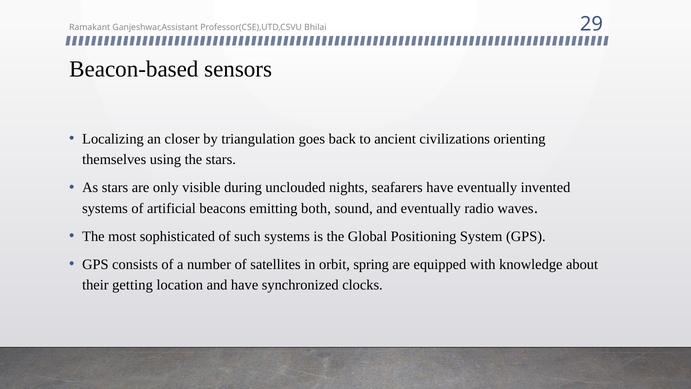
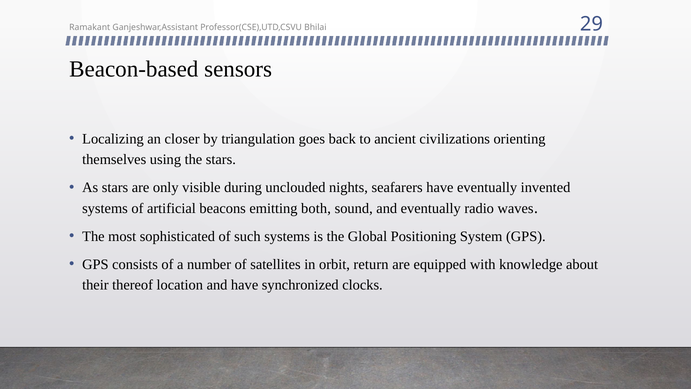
spring: spring -> return
getting: getting -> thereof
